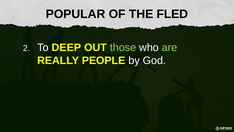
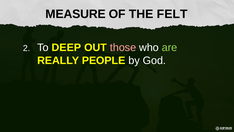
POPULAR: POPULAR -> MEASURE
FLED: FLED -> FELT
those colour: light green -> pink
